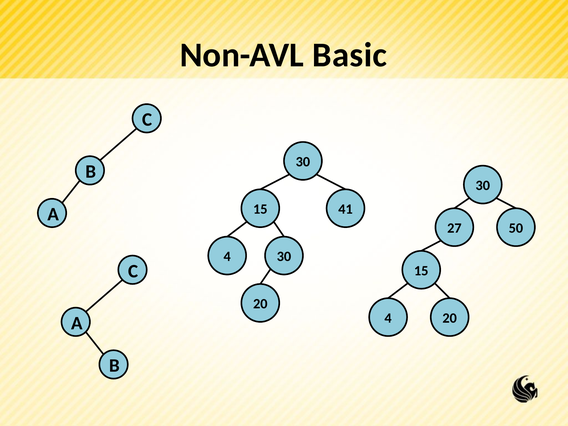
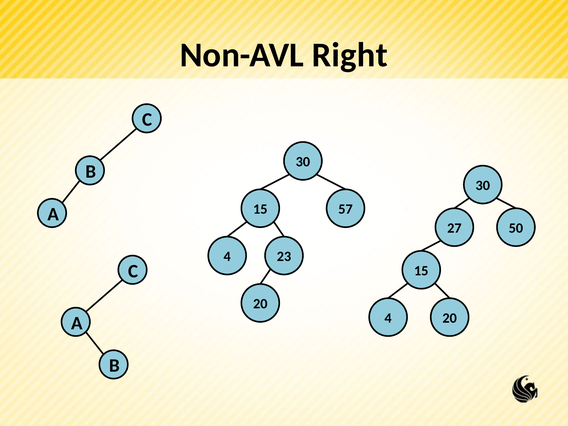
Basic: Basic -> Right
41: 41 -> 57
4 30: 30 -> 23
